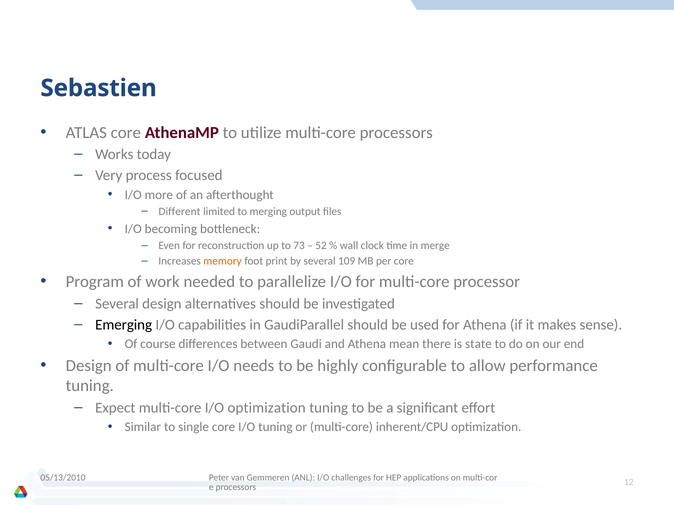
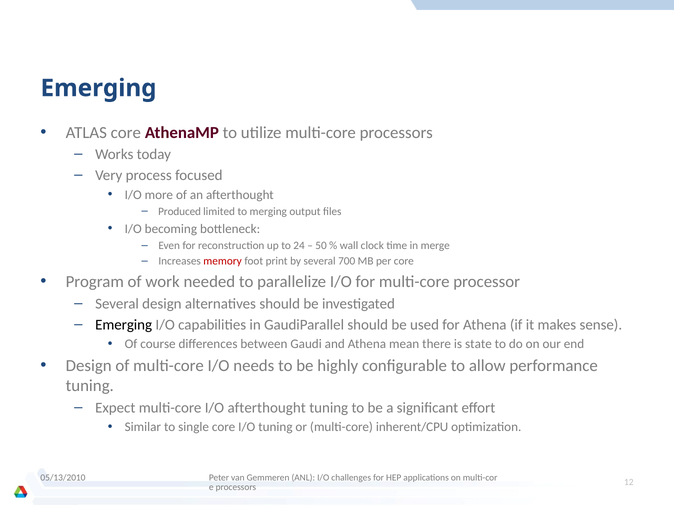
Sebastien at (99, 88): Sebastien -> Emerging
Different: Different -> Produced
73: 73 -> 24
52: 52 -> 50
memory colour: orange -> red
109: 109 -> 700
I/O optimization: optimization -> afterthought
